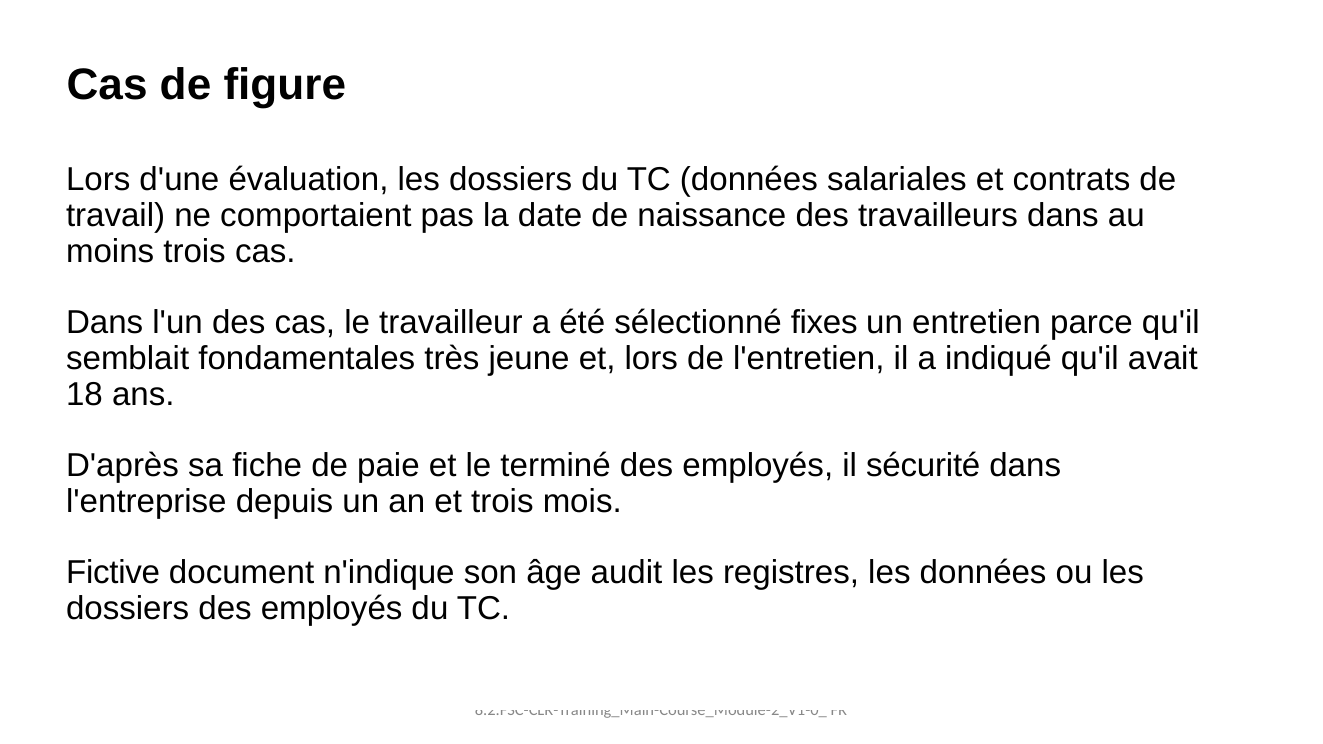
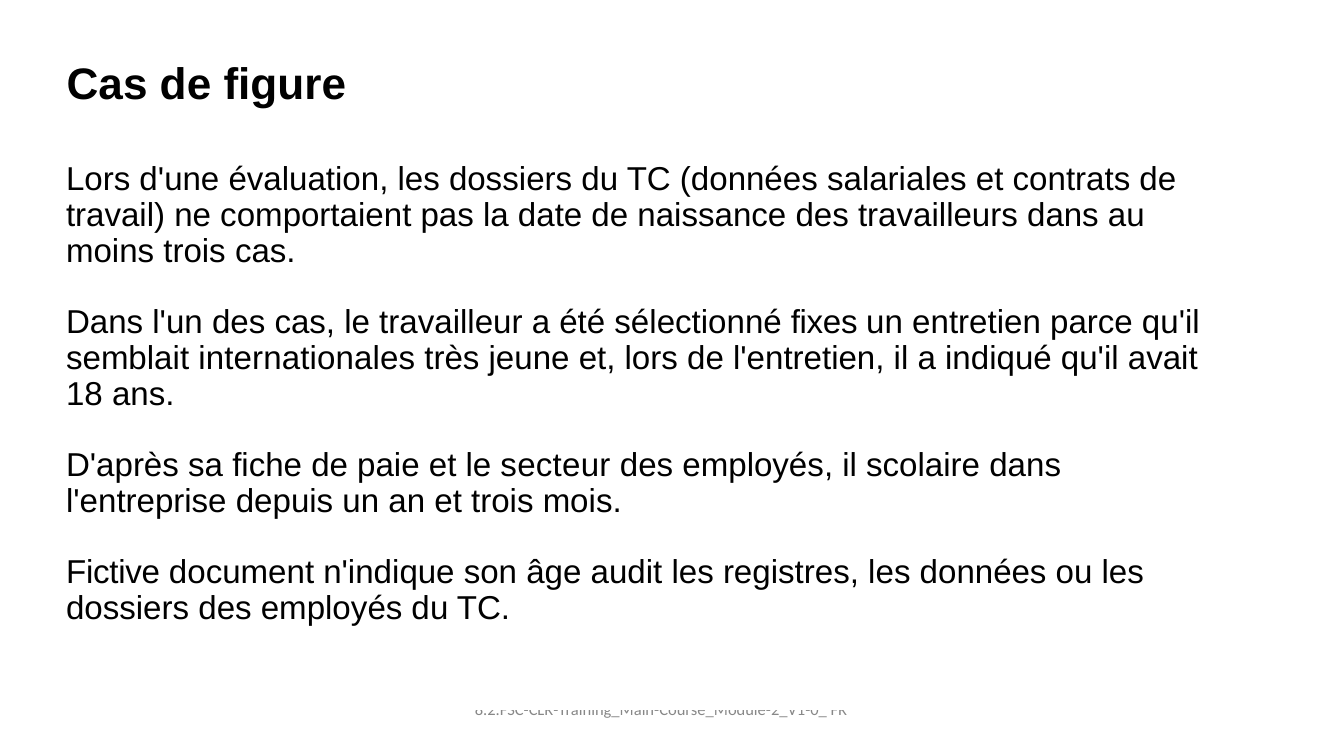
fondamentales: fondamentales -> internationales
terminé: terminé -> secteur
sécurité: sécurité -> scolaire
